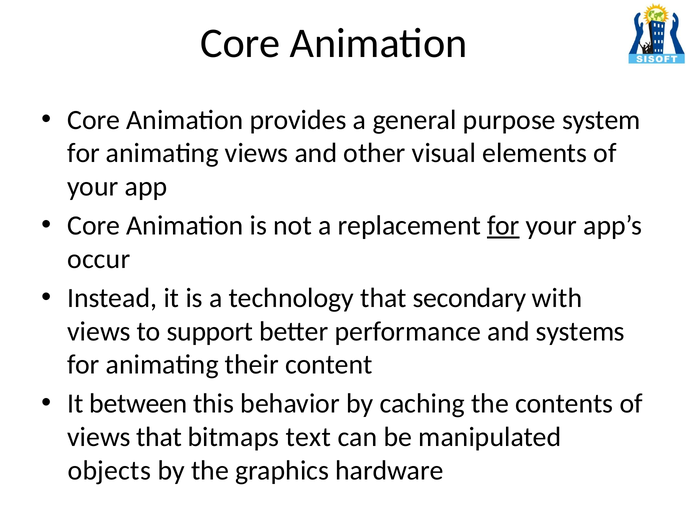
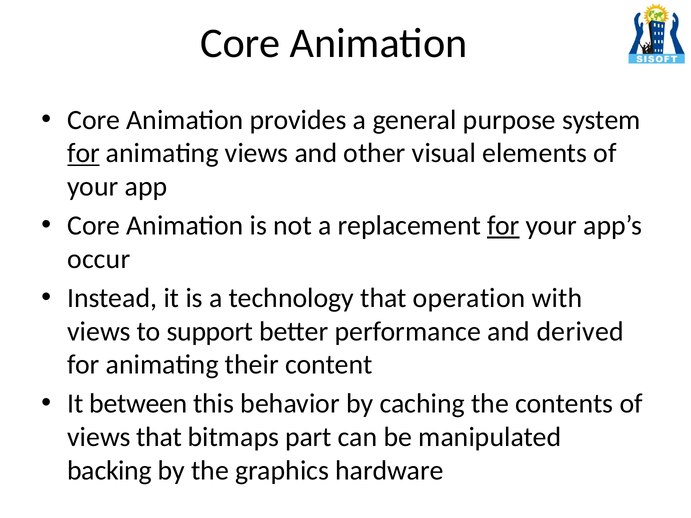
for at (84, 153) underline: none -> present
secondary: secondary -> operation
systems: systems -> derived
text: text -> part
objects: objects -> backing
